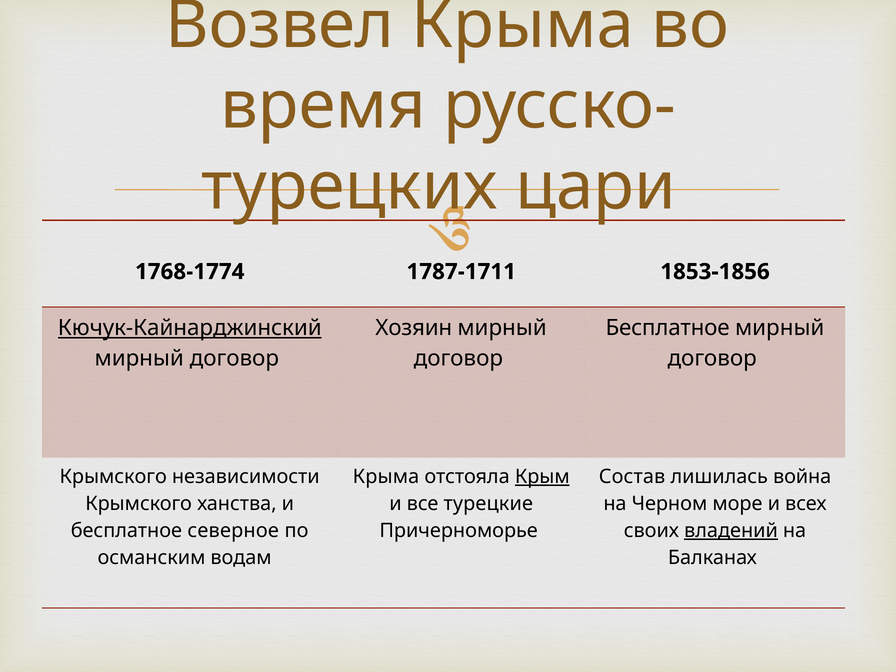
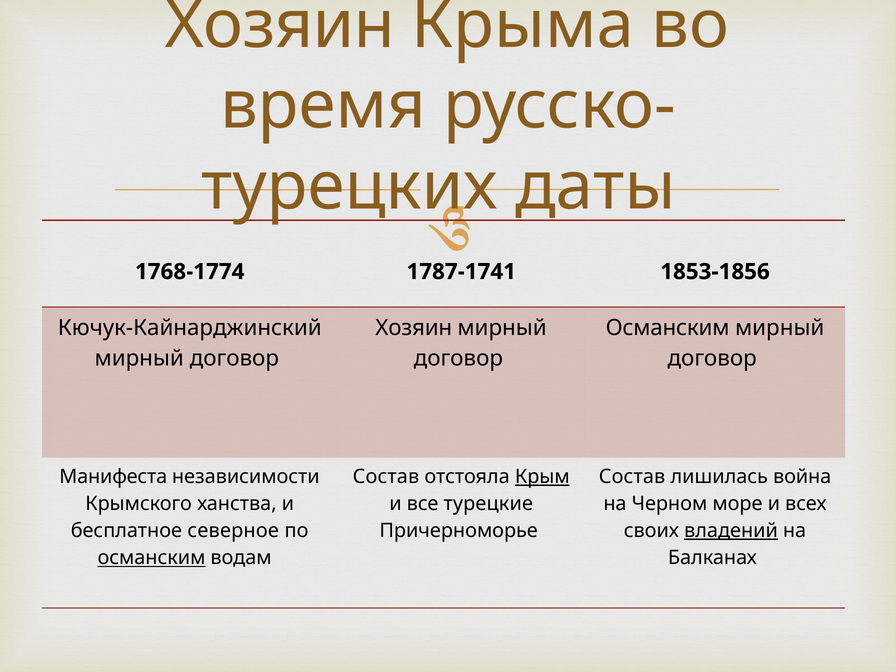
Возвел at (280, 25): Возвел -> Хозяин
цари: цари -> даты
1787-1711: 1787-1711 -> 1787-1741
Кючук-Кайнарджинский underline: present -> none
Бесплатное at (668, 328): Бесплатное -> Османским
Крымского at (113, 477): Крымского -> Манифеста
Крыма at (386, 477): Крыма -> Состав
османским at (151, 558) underline: none -> present
